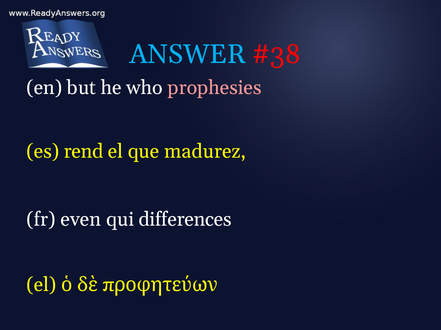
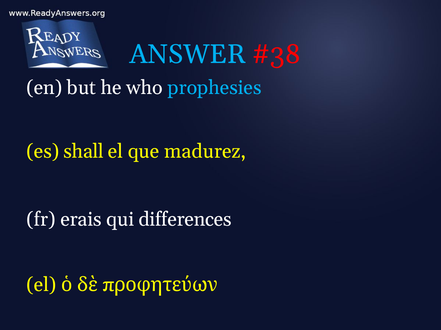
prophesies colour: pink -> light blue
rend: rend -> shall
even: even -> erais
